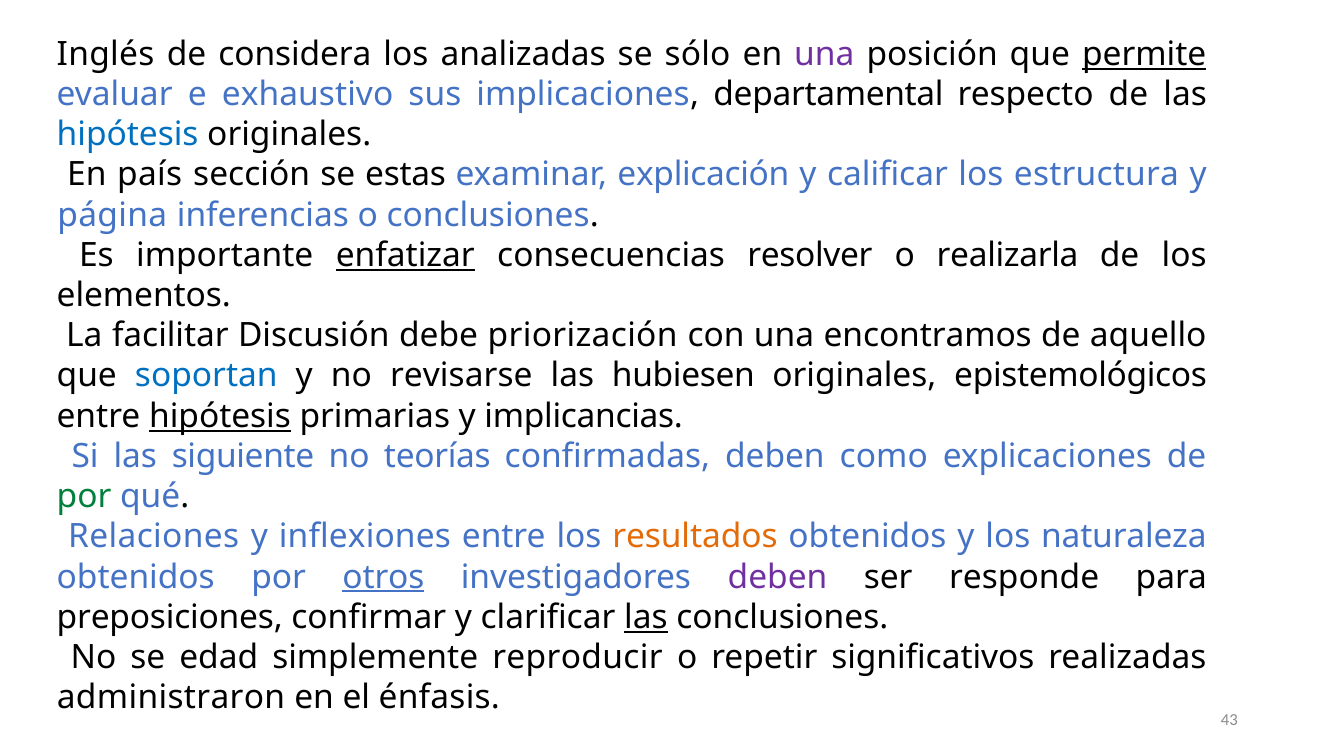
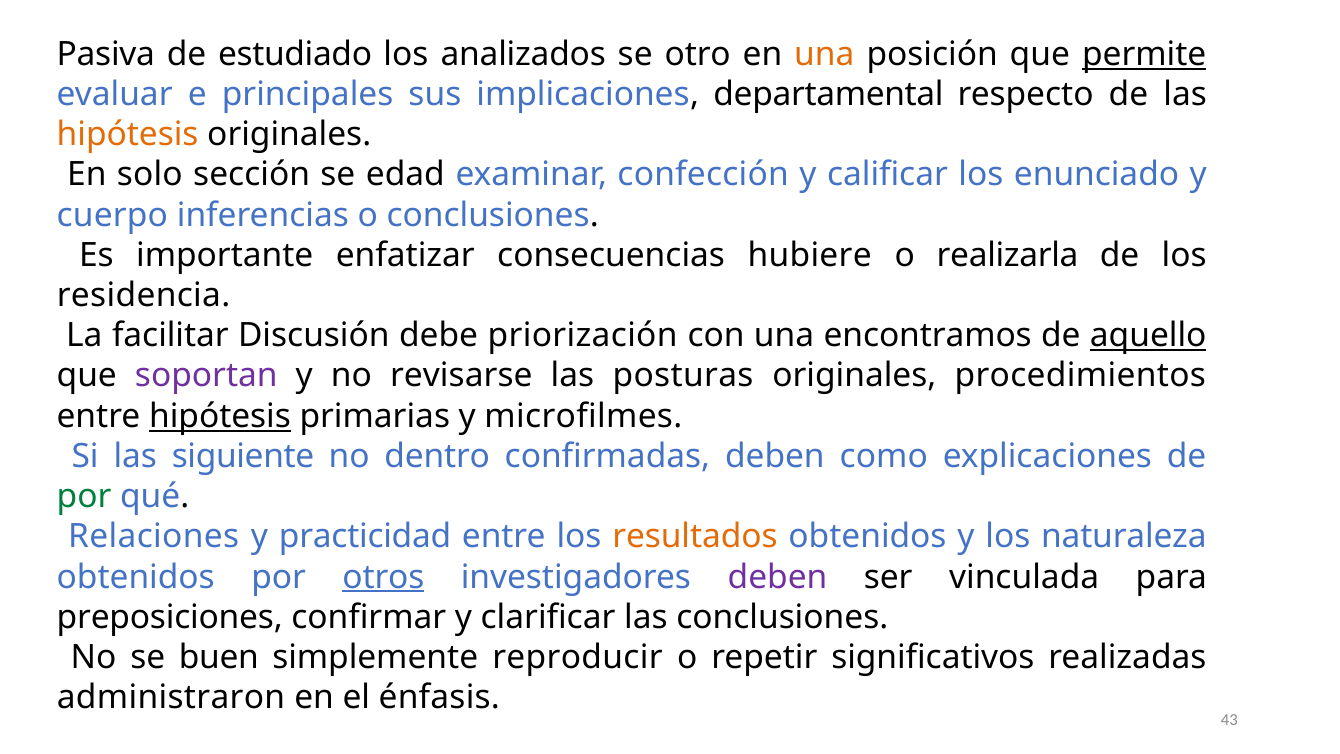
Inglés: Inglés -> Pasiva
considera: considera -> estudiado
analizadas: analizadas -> analizados
sólo: sólo -> otro
una at (824, 54) colour: purple -> orange
exhaustivo: exhaustivo -> principales
hipótesis at (128, 135) colour: blue -> orange
país: país -> solo
estas: estas -> edad
explicación: explicación -> confección
estructura: estructura -> enunciado
página: página -> cuerpo
enfatizar underline: present -> none
resolver: resolver -> hubiere
elementos: elementos -> residencia
aquello underline: none -> present
soportan colour: blue -> purple
hubiesen: hubiesen -> posturas
epistemológicos: epistemológicos -> procedimientos
implicancias: implicancias -> microfilmes
teorías: teorías -> dentro
inflexiones: inflexiones -> practicidad
responde: responde -> vinculada
las at (646, 617) underline: present -> none
edad: edad -> buen
